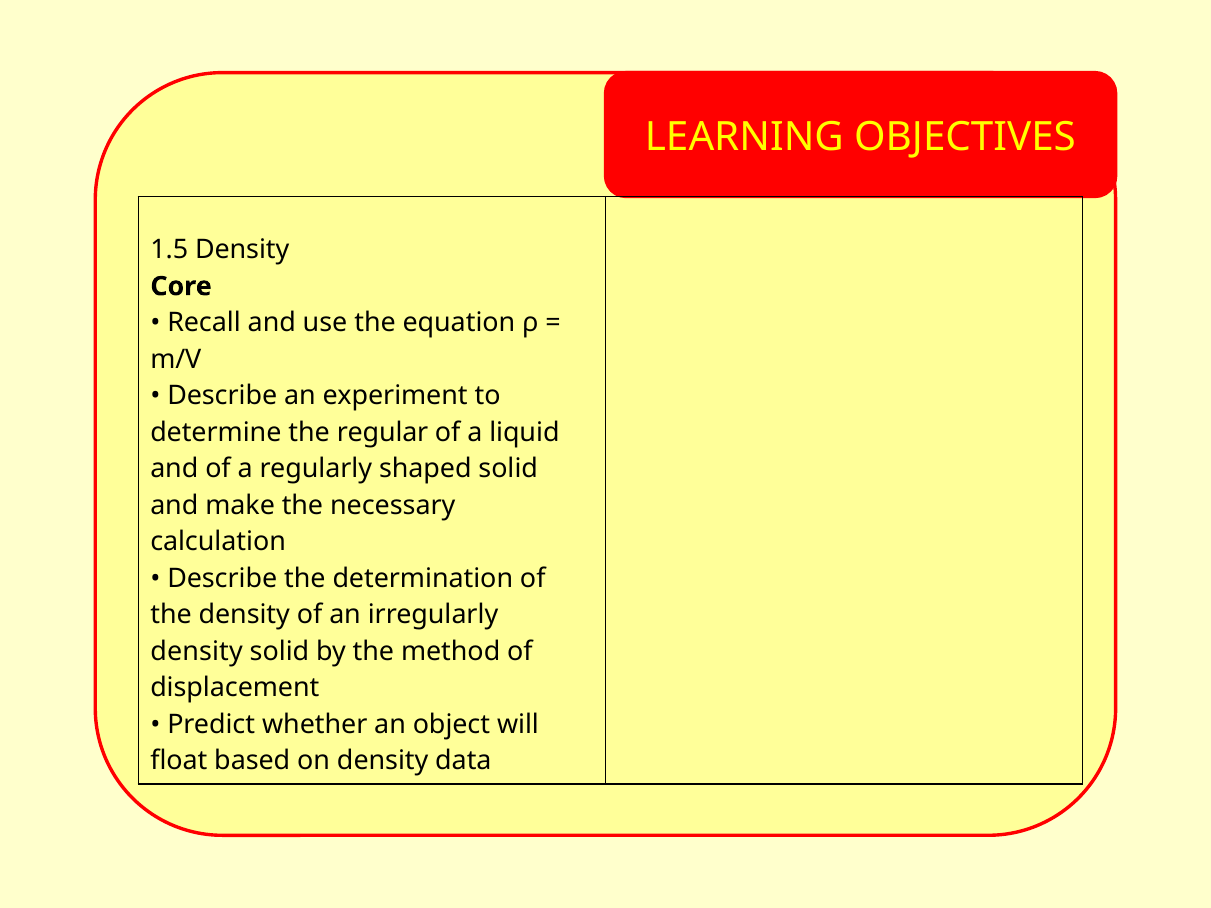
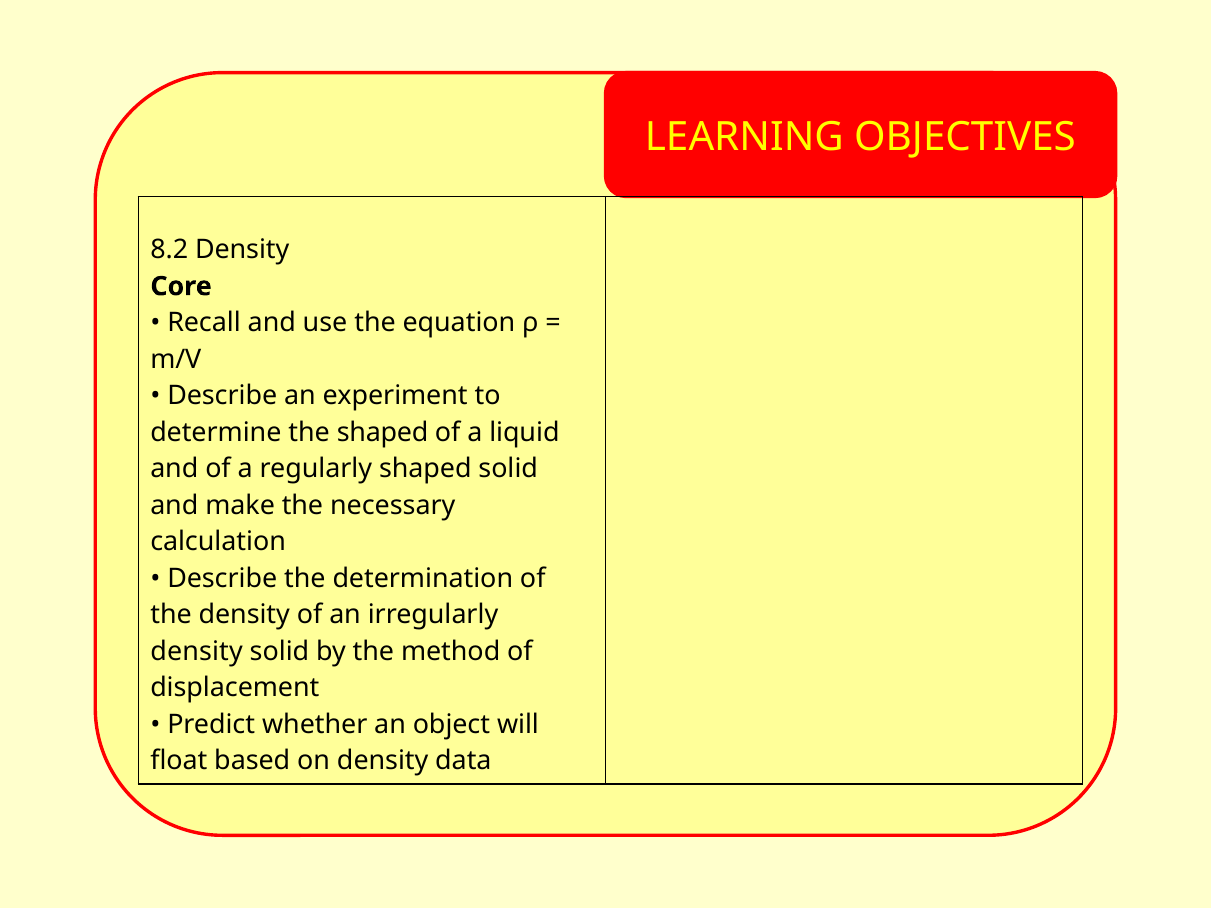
1.5: 1.5 -> 8.2
the regular: regular -> shaped
